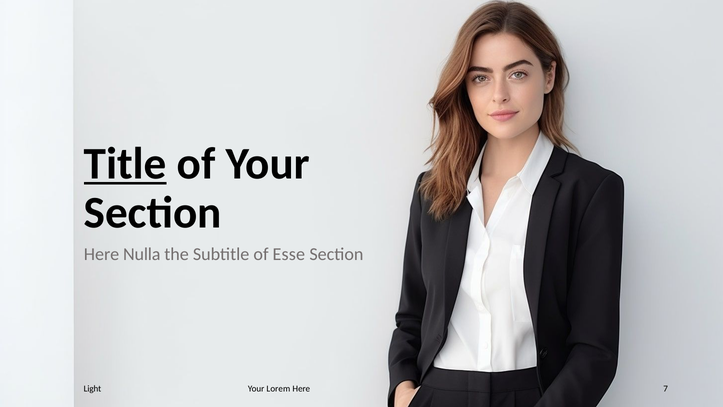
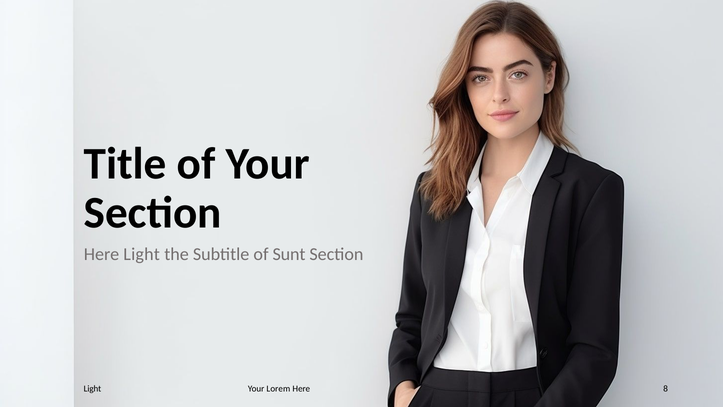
Title underline: present -> none
Here Nulla: Nulla -> Light
Esse: Esse -> Sunt
7: 7 -> 8
